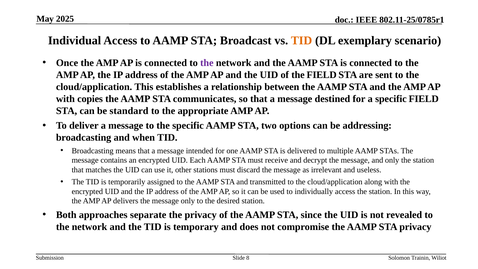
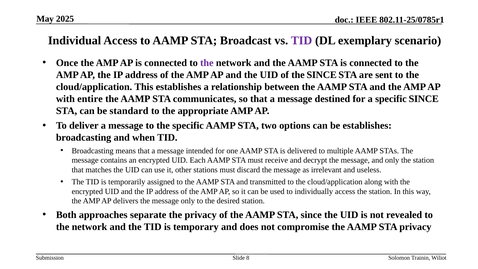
TID at (302, 41) colour: orange -> purple
the FIELD: FIELD -> SINCE
copies: copies -> entire
specific FIELD: FIELD -> SINCE
be addressing: addressing -> establishes
